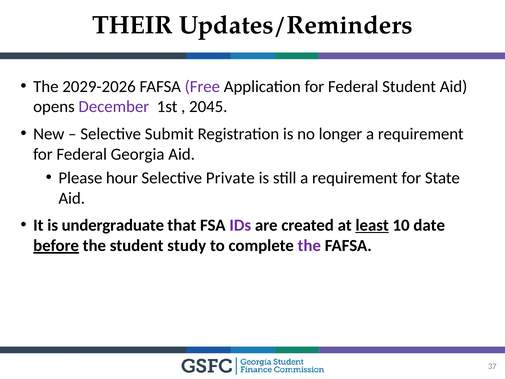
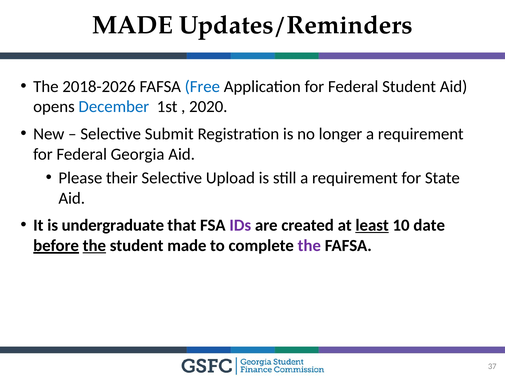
THEIR at (132, 25): THEIR -> MADE
2029-2026: 2029-2026 -> 2018-2026
Free colour: purple -> blue
December colour: purple -> blue
2045: 2045 -> 2020
hour: hour -> their
Private: Private -> Upload
the at (94, 245) underline: none -> present
student study: study -> made
